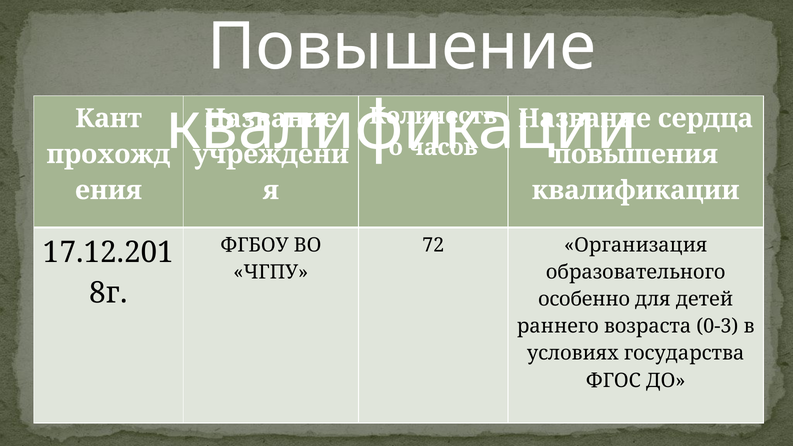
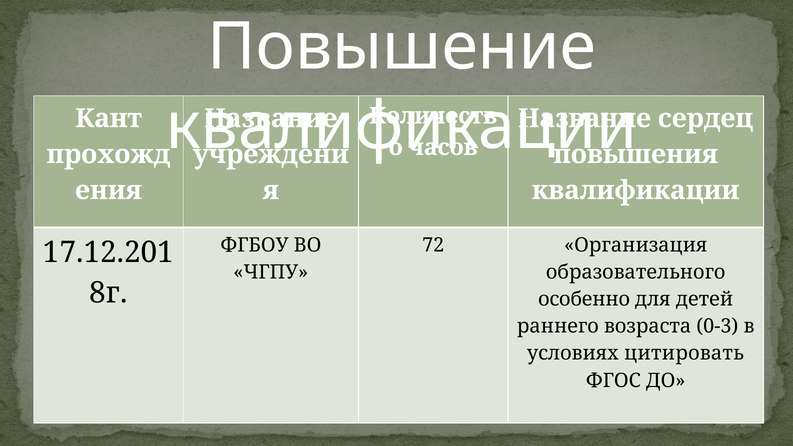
сердца: сердца -> сердец
государства: государства -> цитировать
